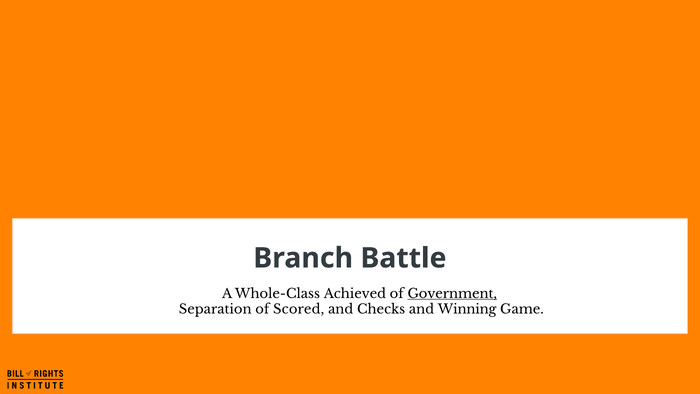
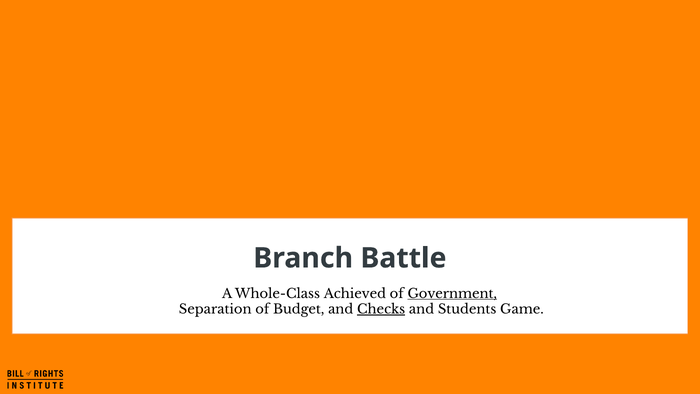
Scored: Scored -> Budget
Checks underline: none -> present
Winning: Winning -> Students
